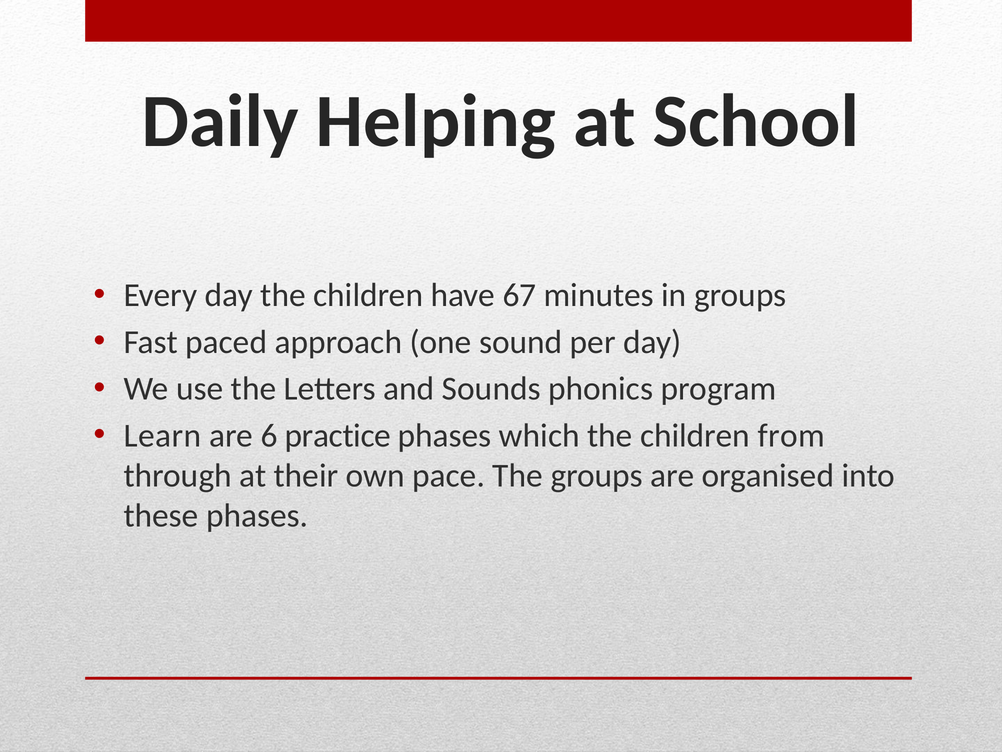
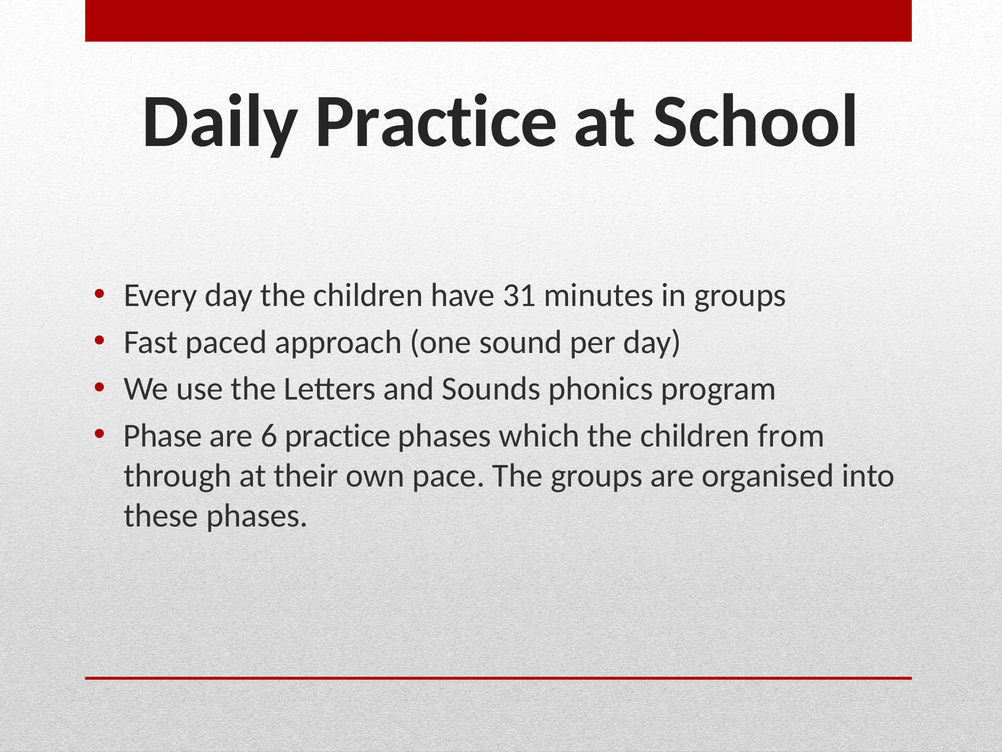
Daily Helping: Helping -> Practice
67: 67 -> 31
Learn: Learn -> Phase
